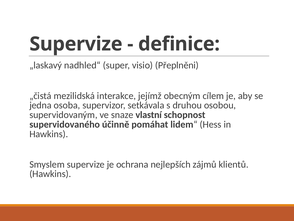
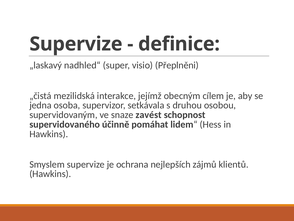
vlastní: vlastní -> zavést
